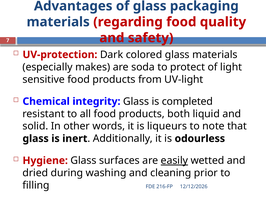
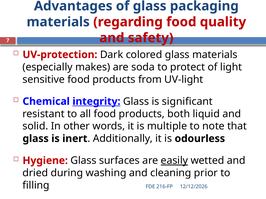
integrity underline: none -> present
completed: completed -> significant
liqueurs: liqueurs -> multiple
